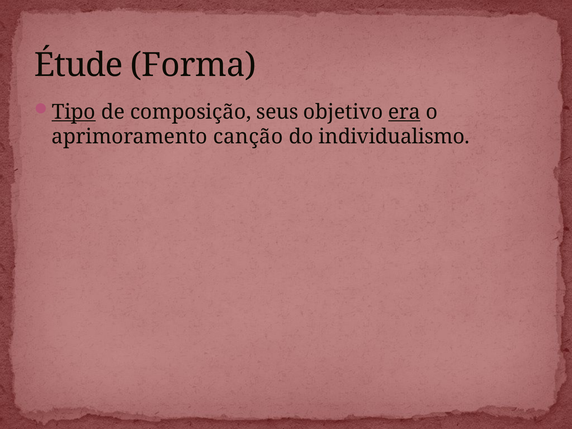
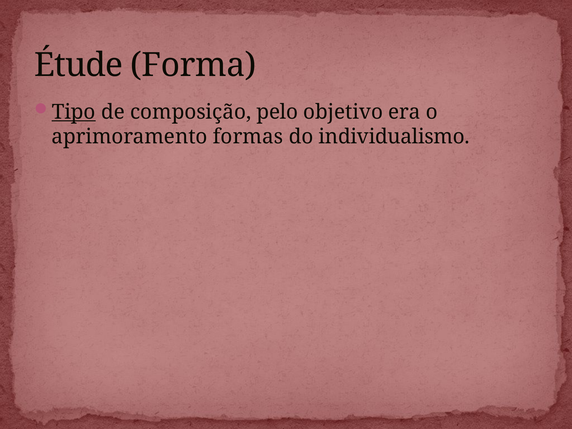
seus: seus -> pelo
era underline: present -> none
canção: canção -> formas
